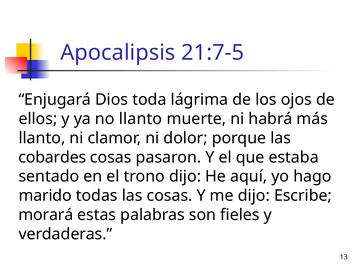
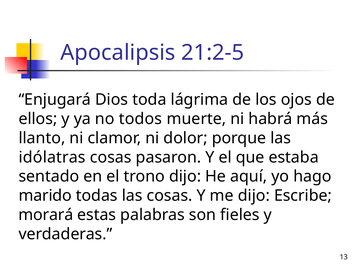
21:7-5: 21:7-5 -> 21:2-5
no llanto: llanto -> todos
cobardes: cobardes -> idólatras
